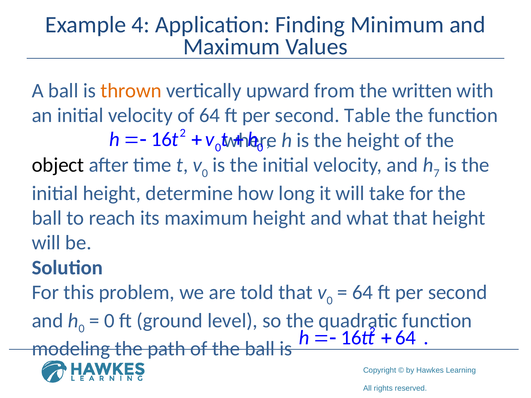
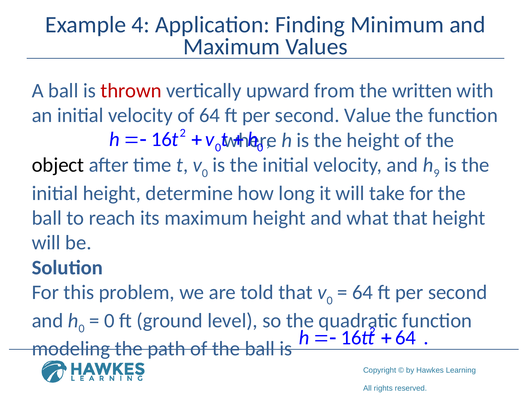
thrown colour: orange -> red
Table: Table -> Value
7: 7 -> 9
